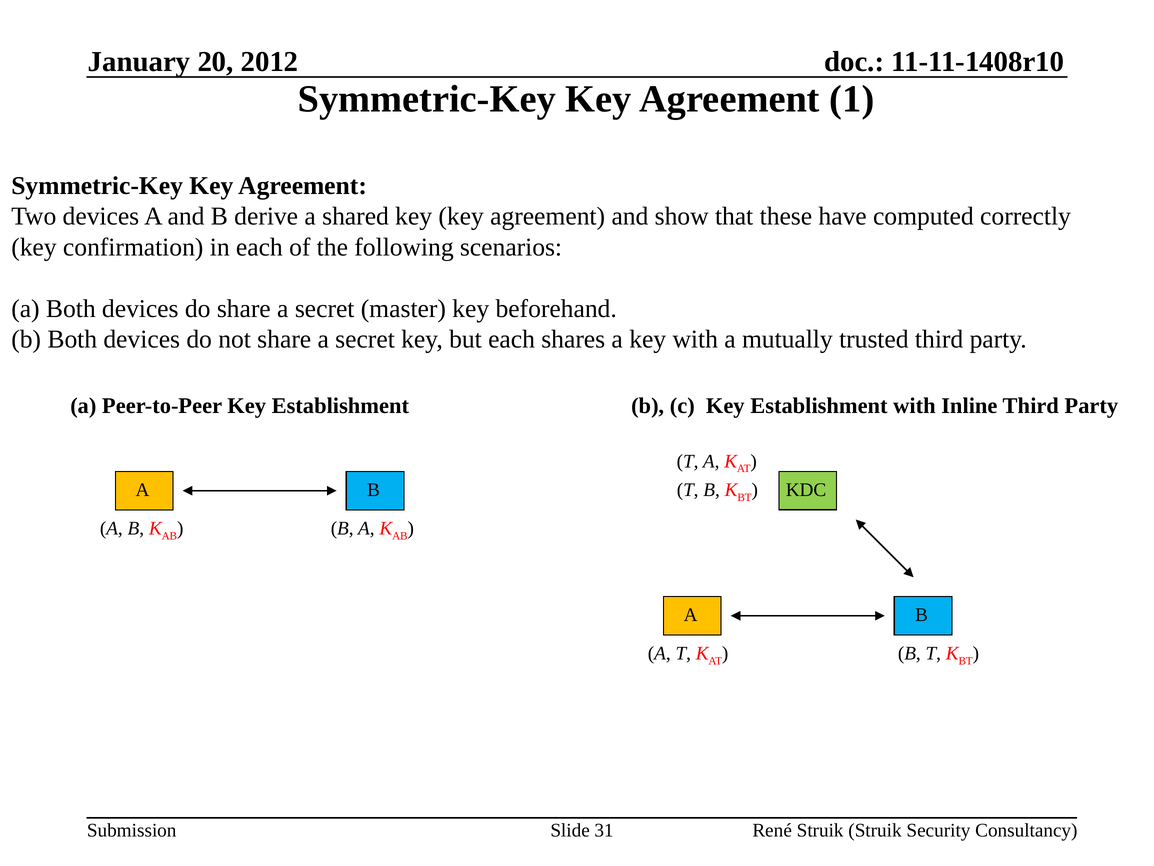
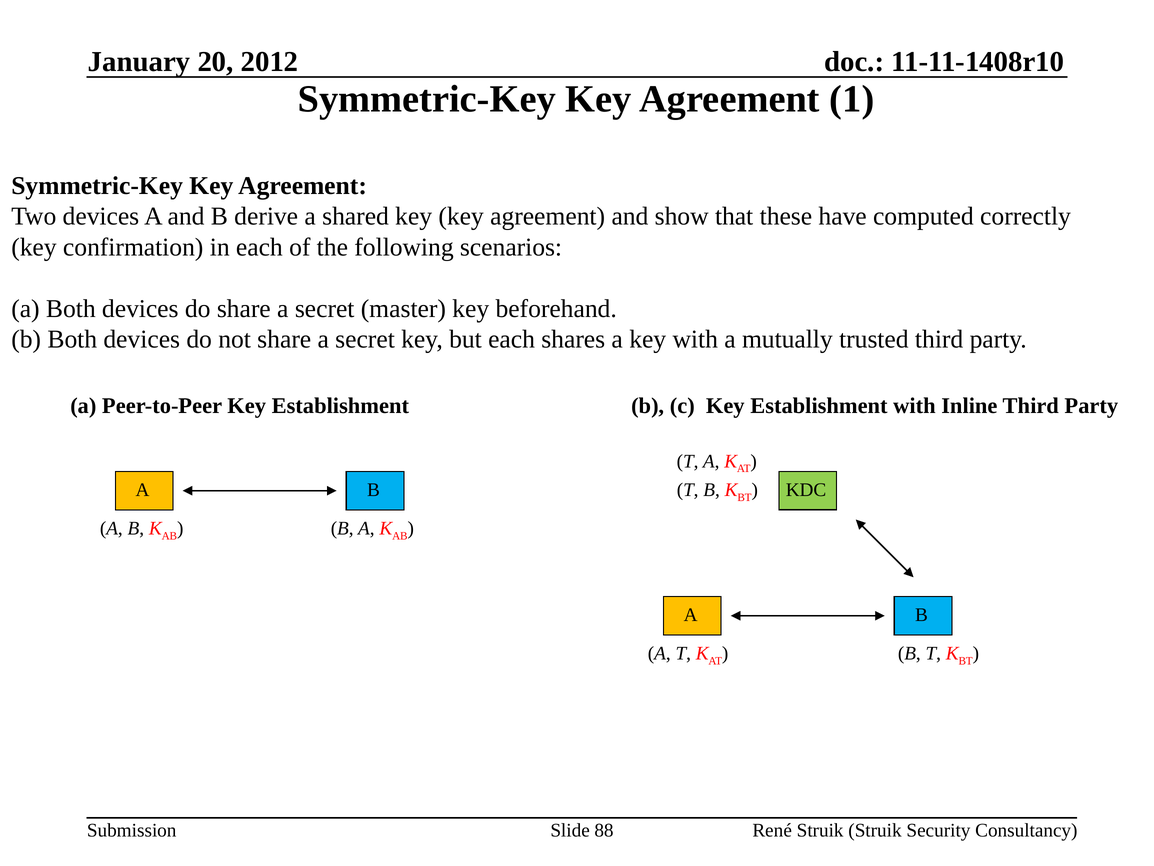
31: 31 -> 88
